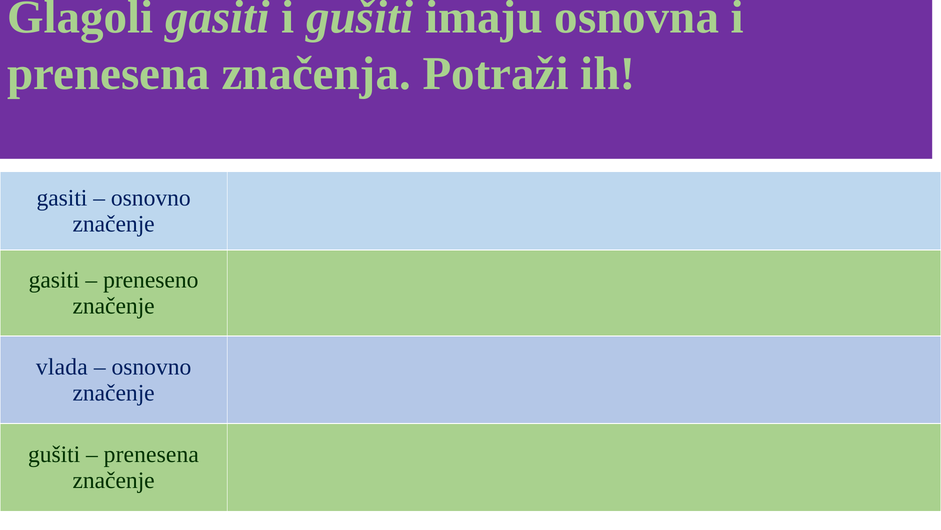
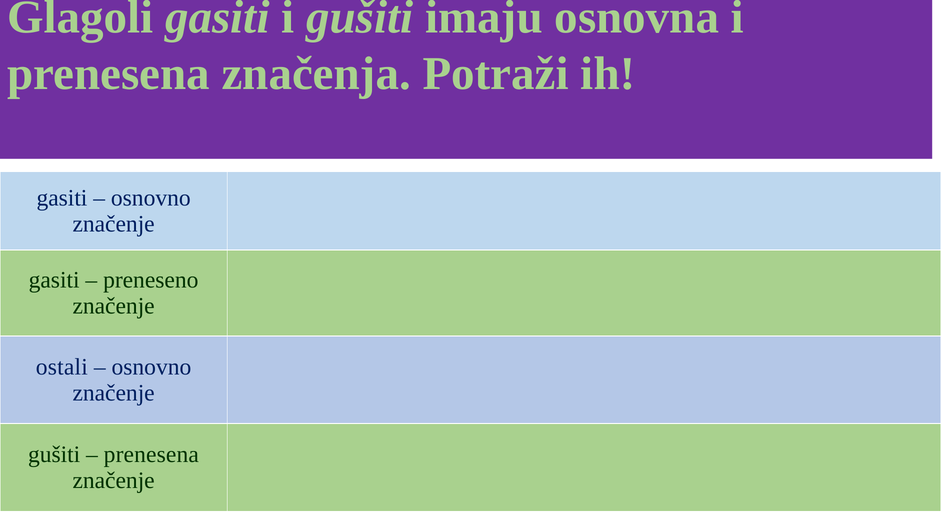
vlada: vlada -> ostali
